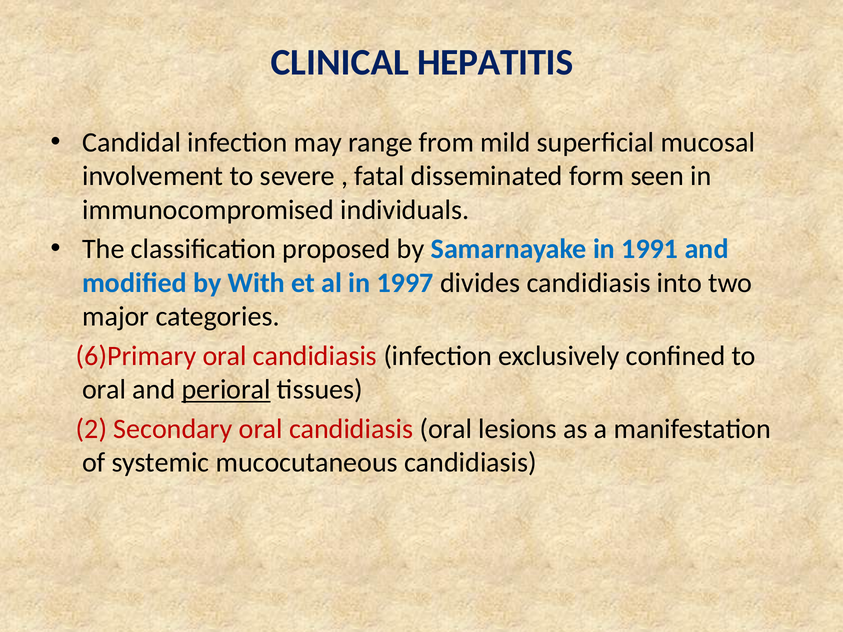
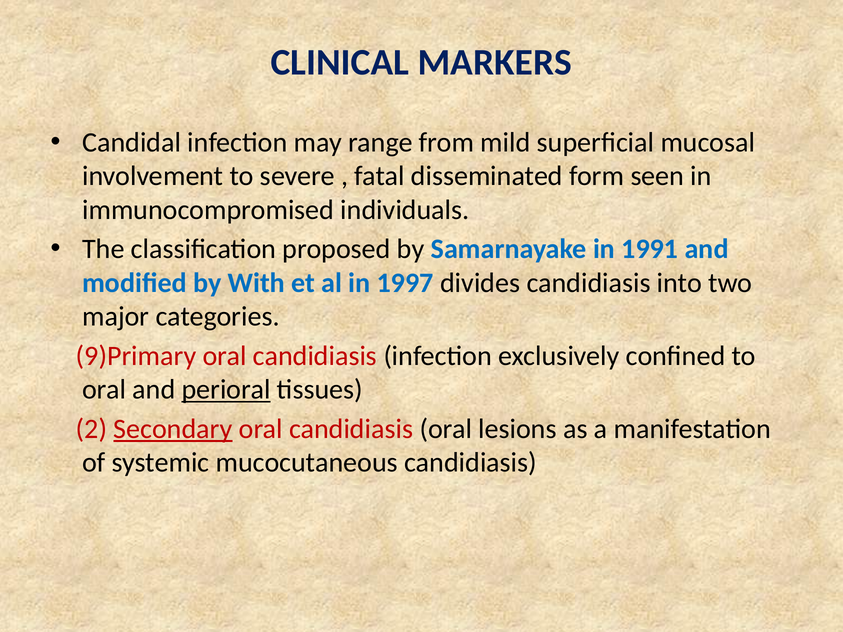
HEPATITIS: HEPATITIS -> MARKERS
6)Primary: 6)Primary -> 9)Primary
Secondary underline: none -> present
